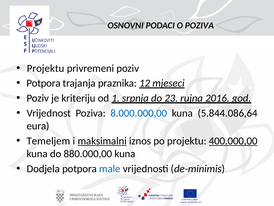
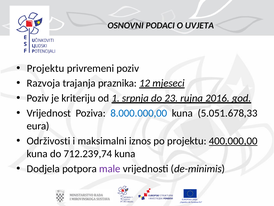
O POZIVA: POZIVA -> UVJETA
Potpora at (44, 83): Potpora -> Razvoja
5.844.086,64: 5.844.086,64 -> 5.051.678,33
Temeljem: Temeljem -> Održivosti
maksimalni underline: present -> none
880.000,00: 880.000,00 -> 712.239,74
male colour: blue -> purple
